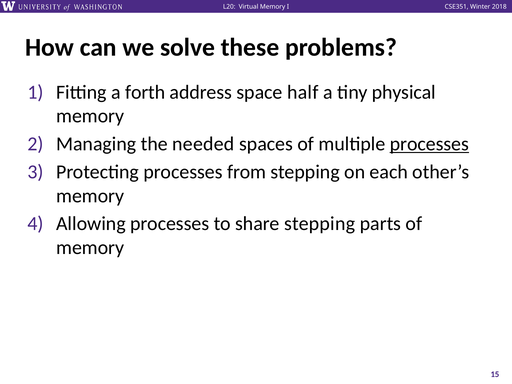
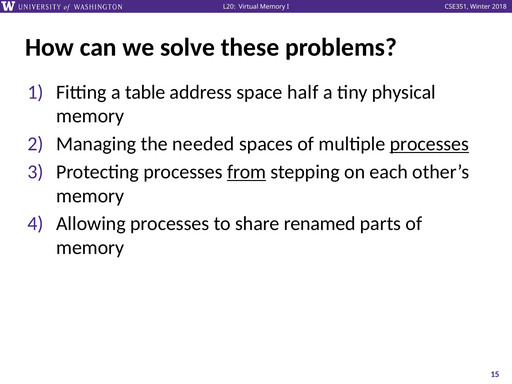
forth: forth -> table
from underline: none -> present
share stepping: stepping -> renamed
